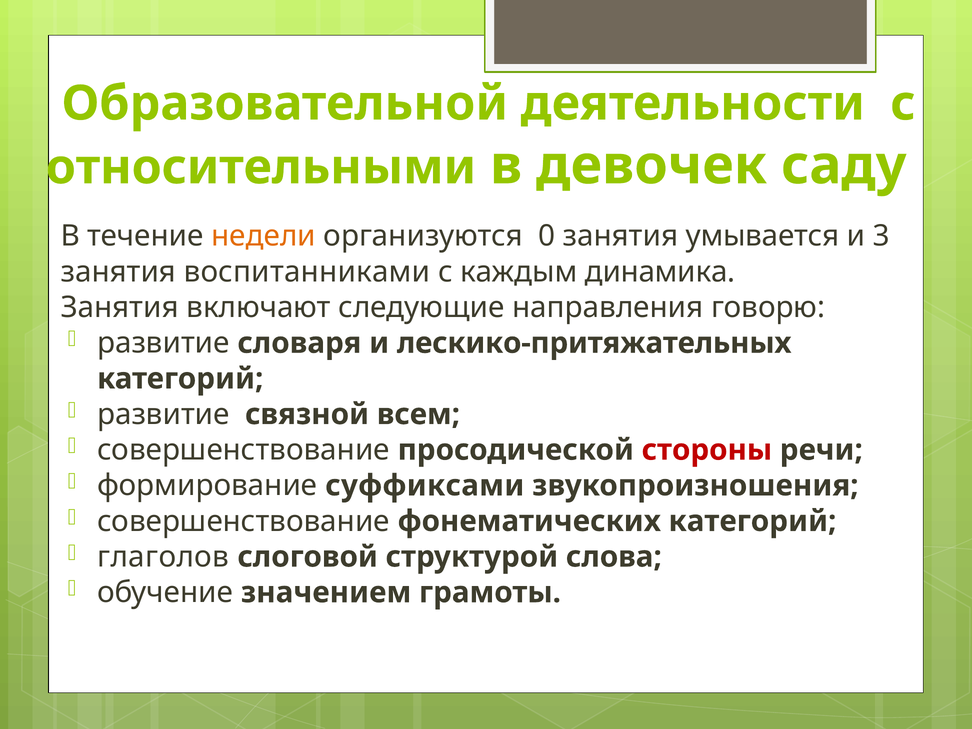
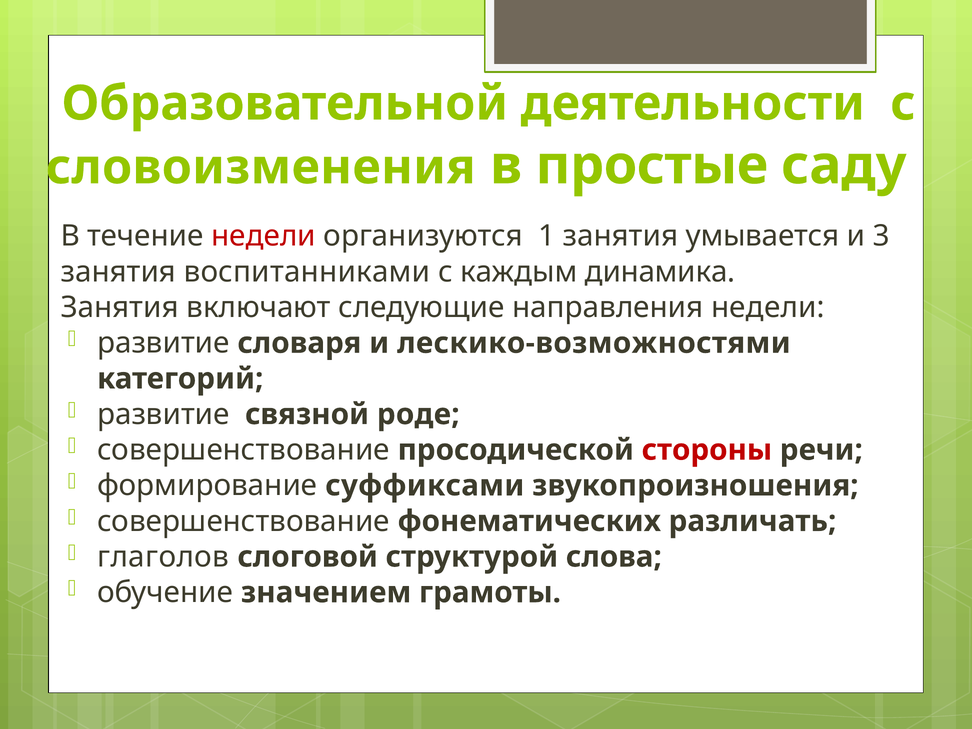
относительными: относительными -> словоизменения
девочек: девочек -> простые
недели at (264, 236) colour: orange -> red
0: 0 -> 1
направления говорю: говорю -> недели
лескико-притяжательных: лескико-притяжательных -> лескико-возможностями
всем: всем -> роде
фонематических категорий: категорий -> различать
